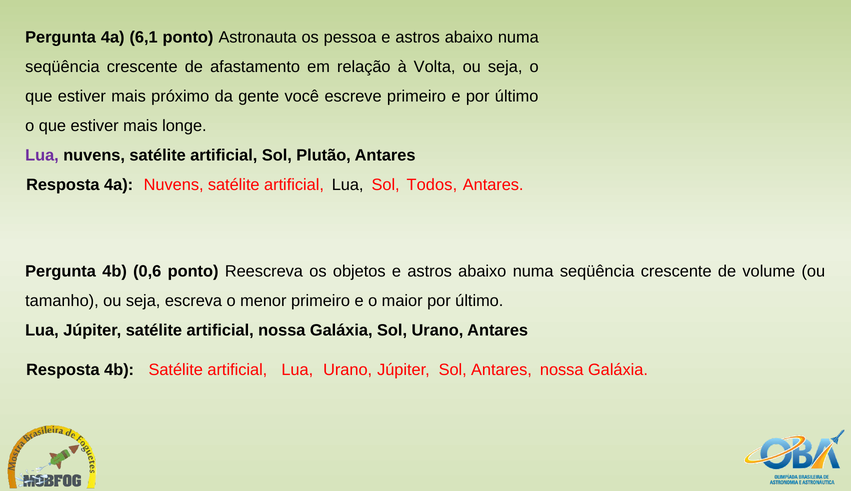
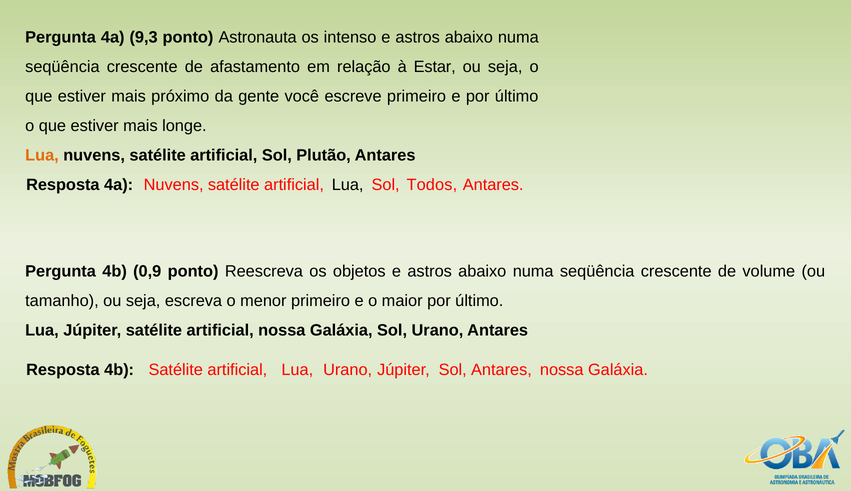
6,1: 6,1 -> 9,3
pessoa: pessoa -> intenso
Volta: Volta -> Estar
Lua at (42, 155) colour: purple -> orange
0,6: 0,6 -> 0,9
